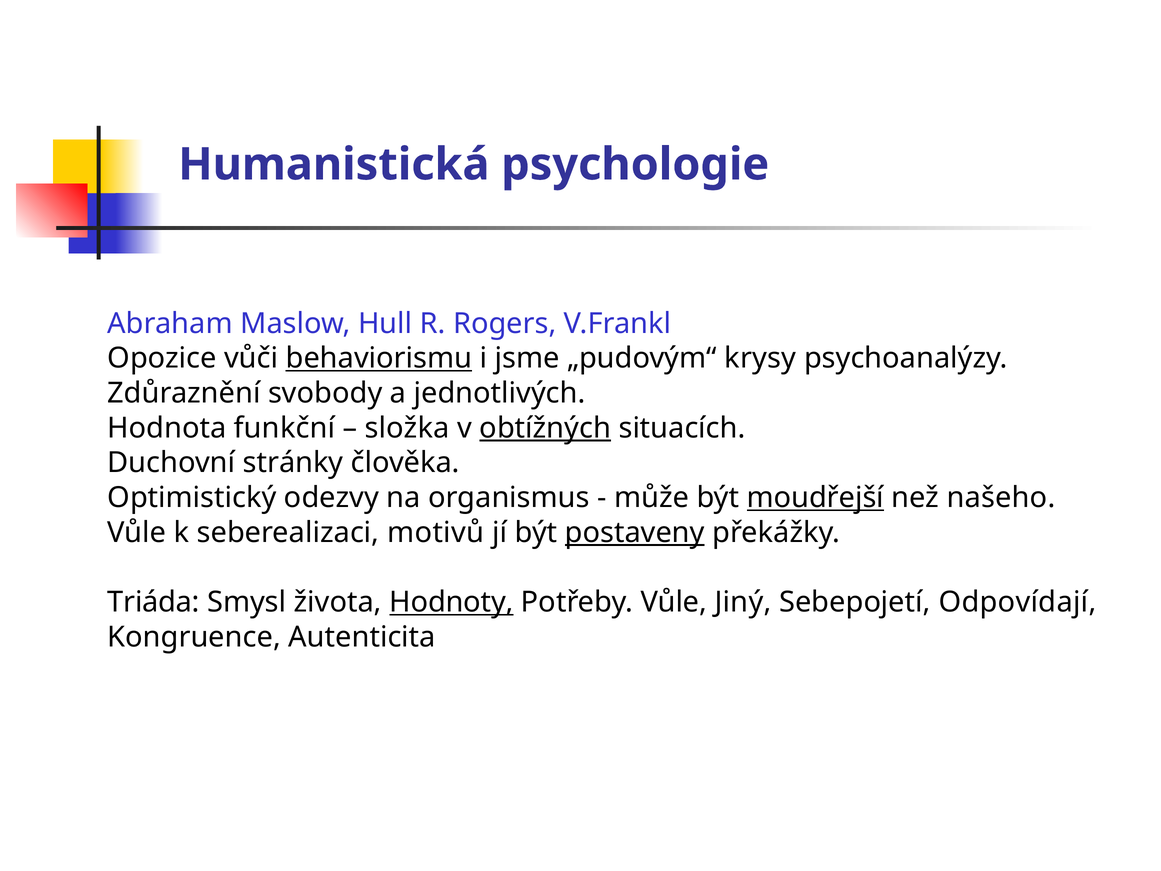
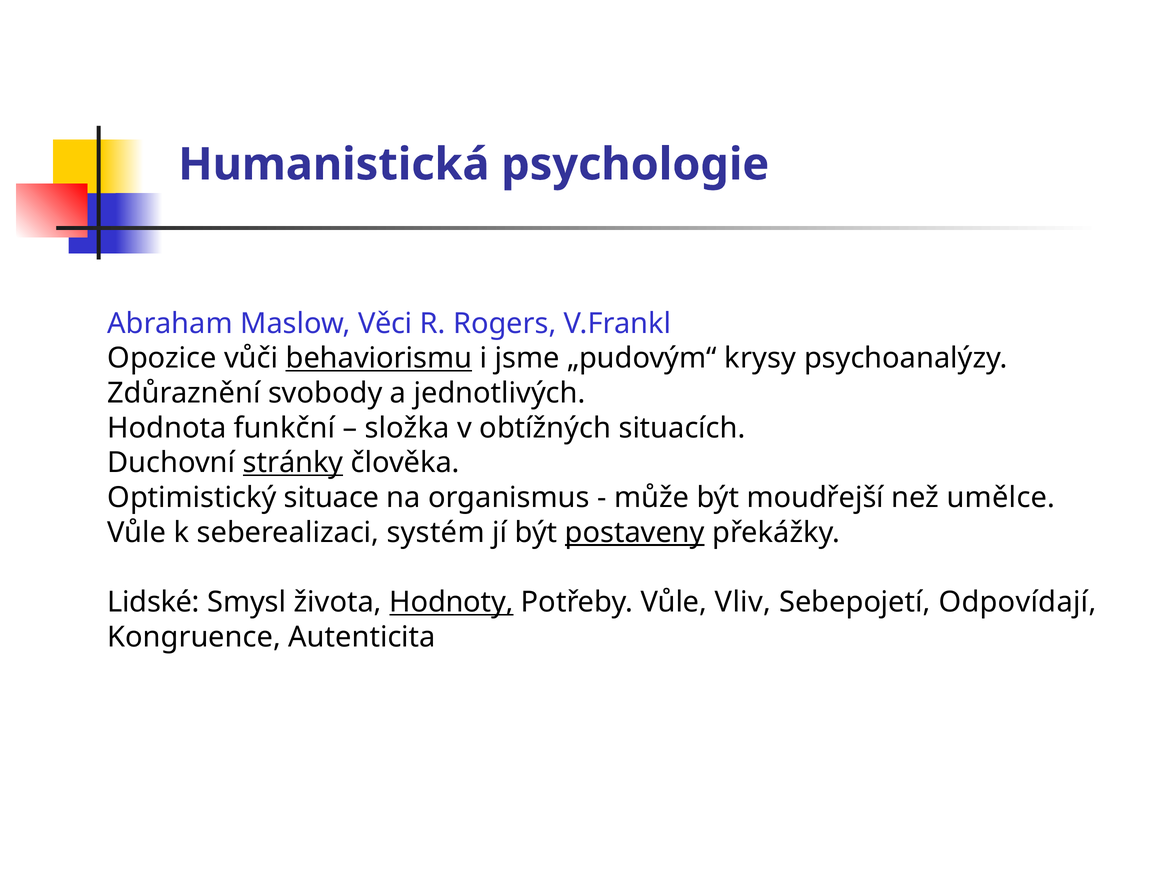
Hull: Hull -> Věci
obtížných underline: present -> none
stránky underline: none -> present
odezvy: odezvy -> situace
moudřejší underline: present -> none
našeho: našeho -> umělce
motivů: motivů -> systém
Triáda: Triáda -> Lidské
Jiný: Jiný -> Vliv
